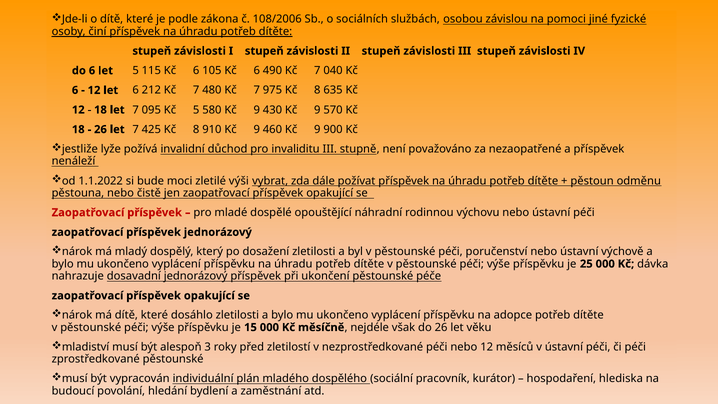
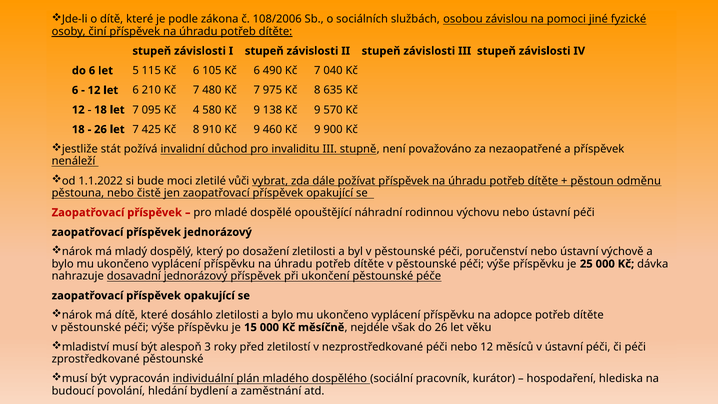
212: 212 -> 210
Kč 5: 5 -> 4
430: 430 -> 138
lyže: lyže -> stát
výši: výši -> vůči
